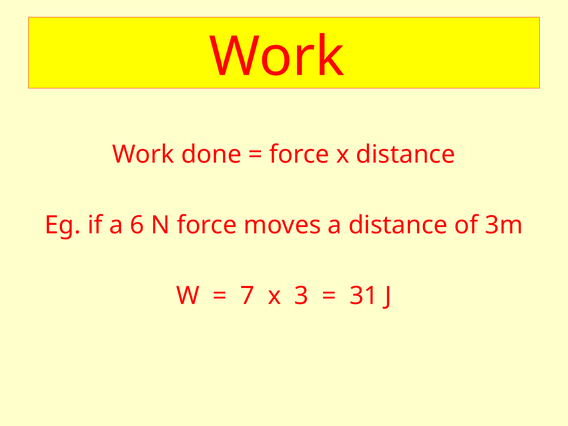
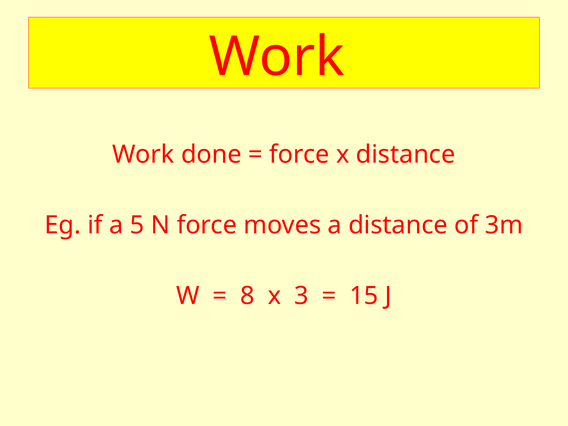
6: 6 -> 5
7: 7 -> 8
31: 31 -> 15
